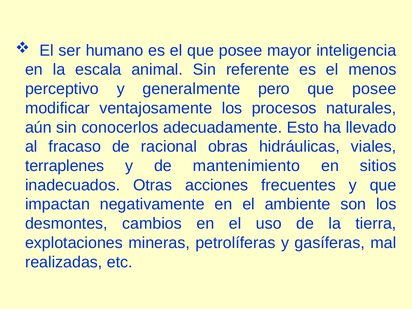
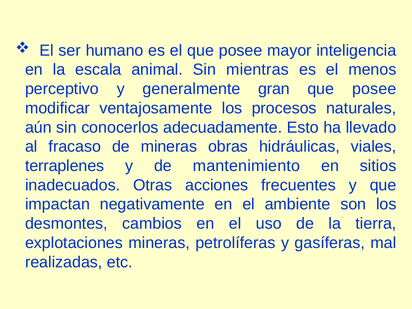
referente: referente -> mientras
pero: pero -> gran
de racional: racional -> mineras
